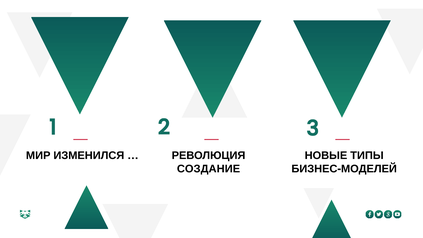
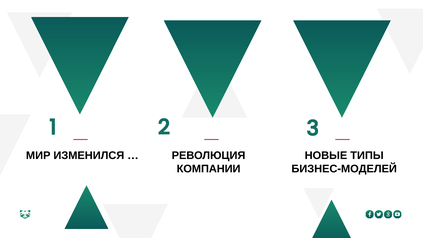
СОЗДАНИЕ: СОЗДАНИЕ -> КОМПАНИИ
